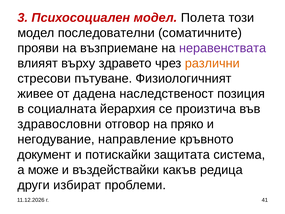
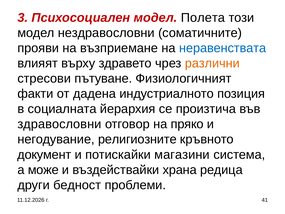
последователни: последователни -> нездравословни
неравенствата colour: purple -> blue
живее: живее -> факти
наследственост: наследственост -> индустриалното
направление: направление -> религиозните
защитата: защитата -> магазини
какъв: какъв -> храна
избират: избират -> бедност
